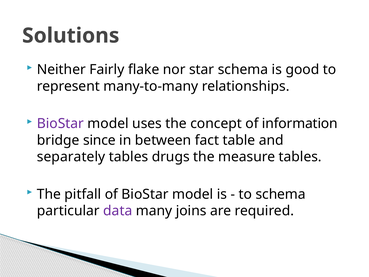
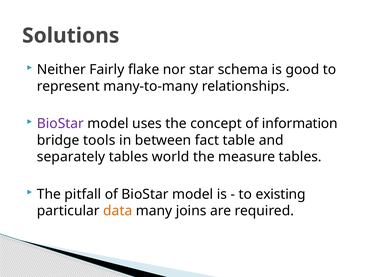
since: since -> tools
drugs: drugs -> world
to schema: schema -> existing
data colour: purple -> orange
